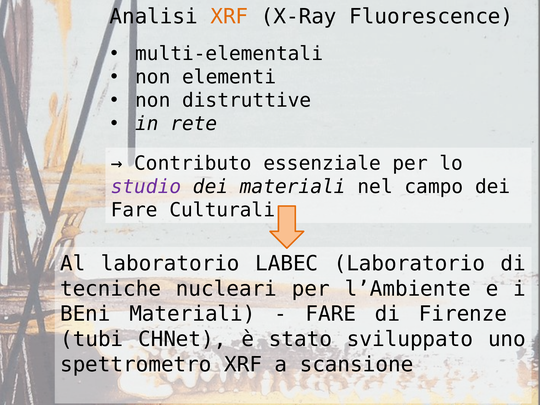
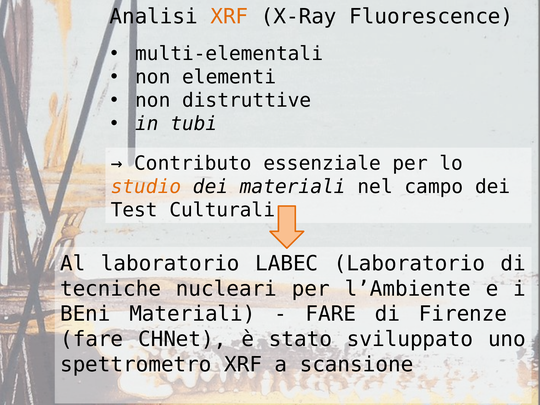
rete: rete -> tubi
studio colour: purple -> orange
Fare at (134, 210): Fare -> Test
tubi at (92, 339): tubi -> fare
